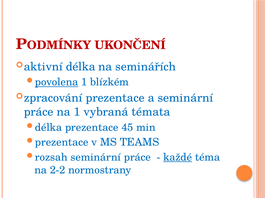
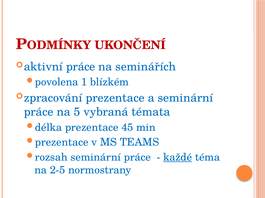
délka at (81, 67): délka -> práce
povolena underline: present -> none
na 1: 1 -> 5
2-2: 2-2 -> 2-5
